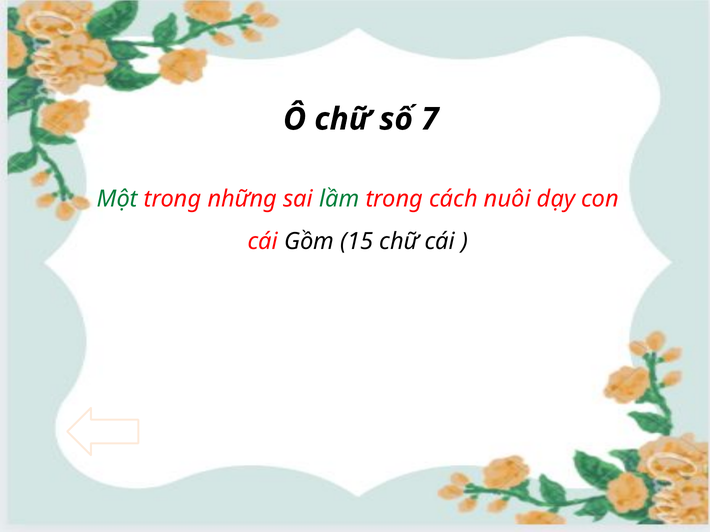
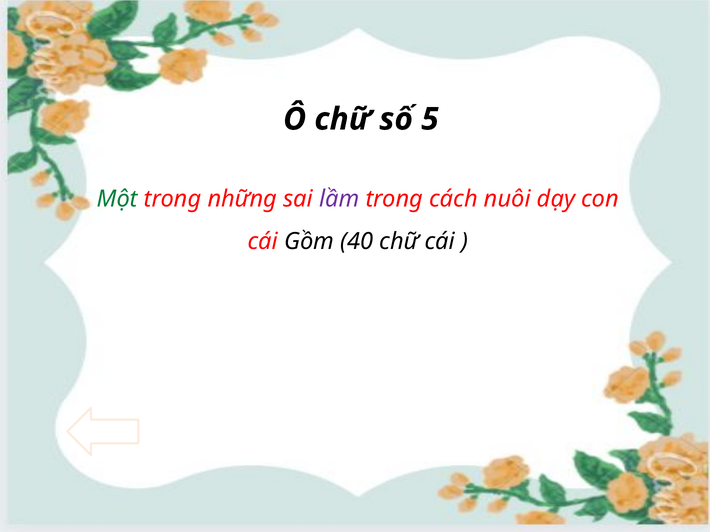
7: 7 -> 5
lầm colour: green -> purple
15: 15 -> 40
